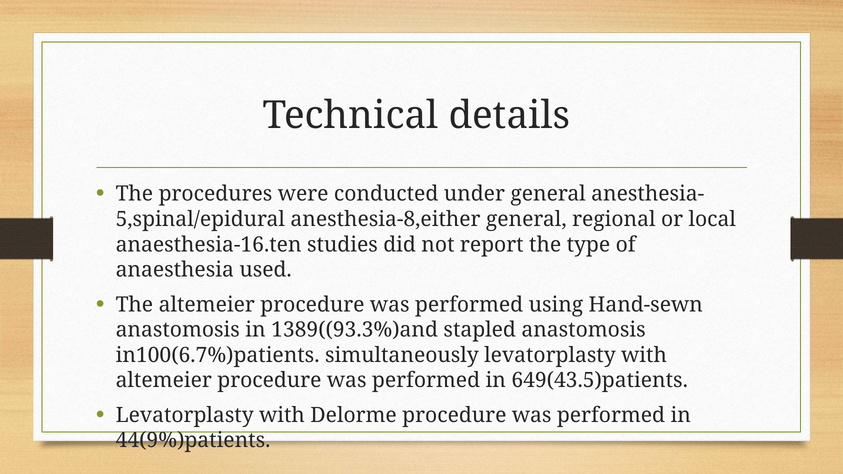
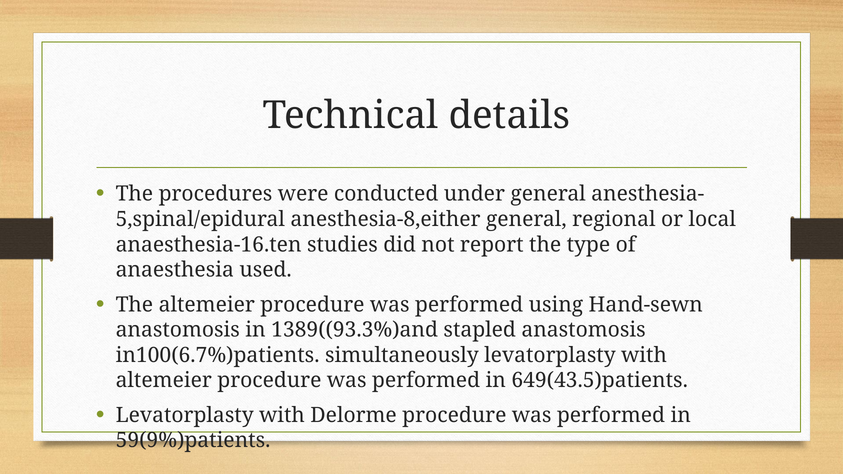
44(9%)patients: 44(9%)patients -> 59(9%)patients
